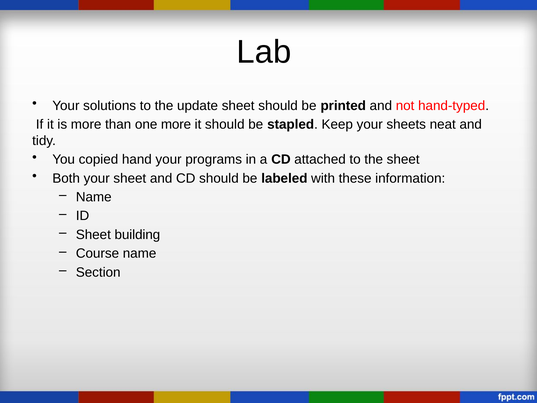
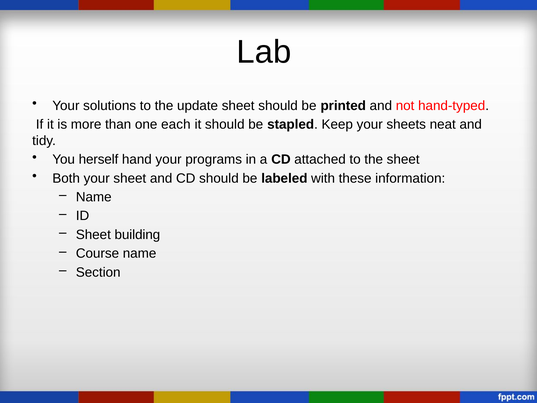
one more: more -> each
copied: copied -> herself
